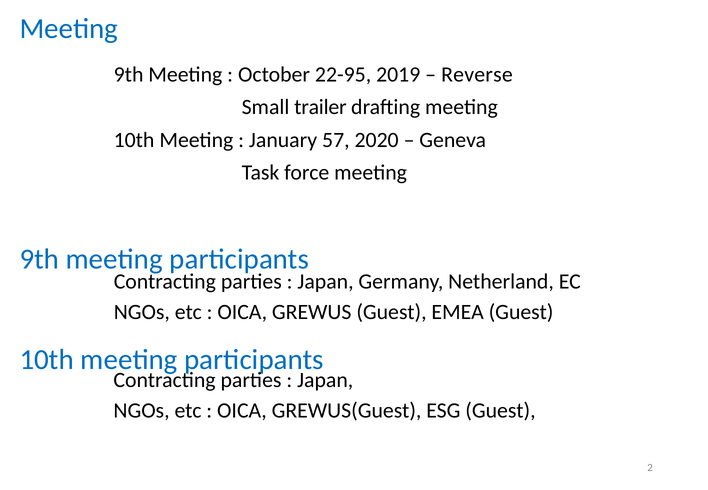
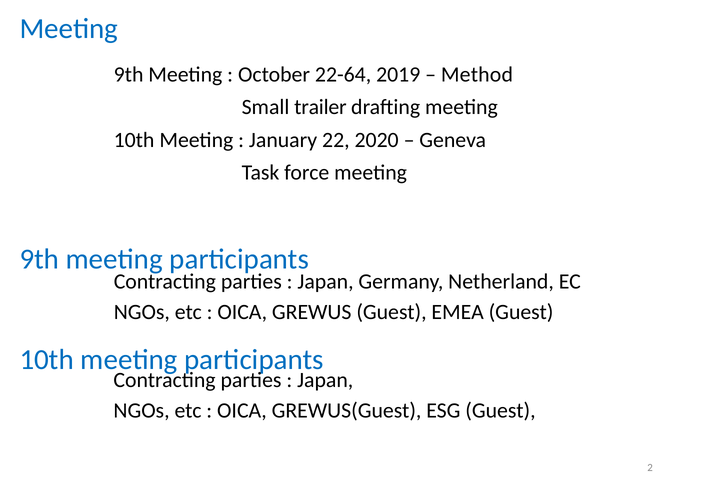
22-95: 22-95 -> 22-64
Reverse: Reverse -> Method
57: 57 -> 22
